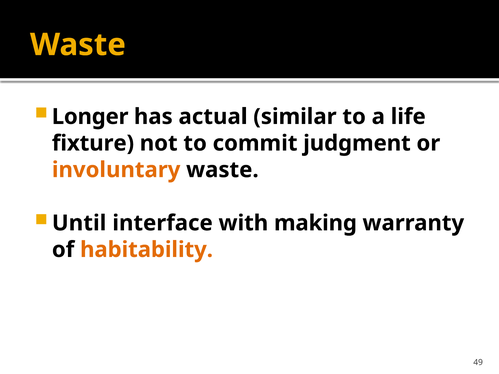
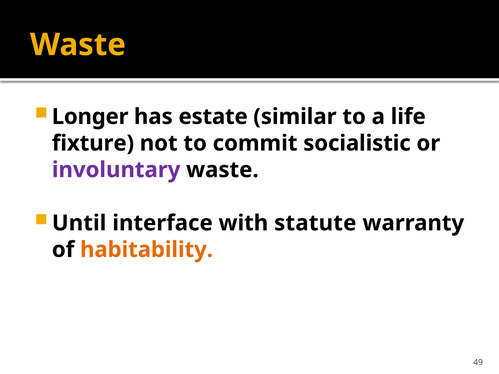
actual: actual -> estate
judgment: judgment -> socialistic
involuntary colour: orange -> purple
making: making -> statute
